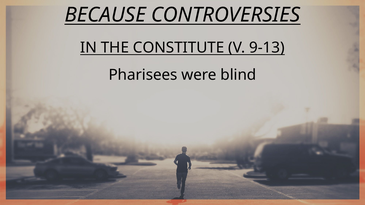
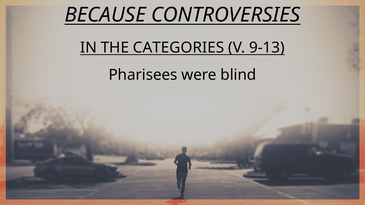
CONSTITUTE: CONSTITUTE -> CATEGORIES
